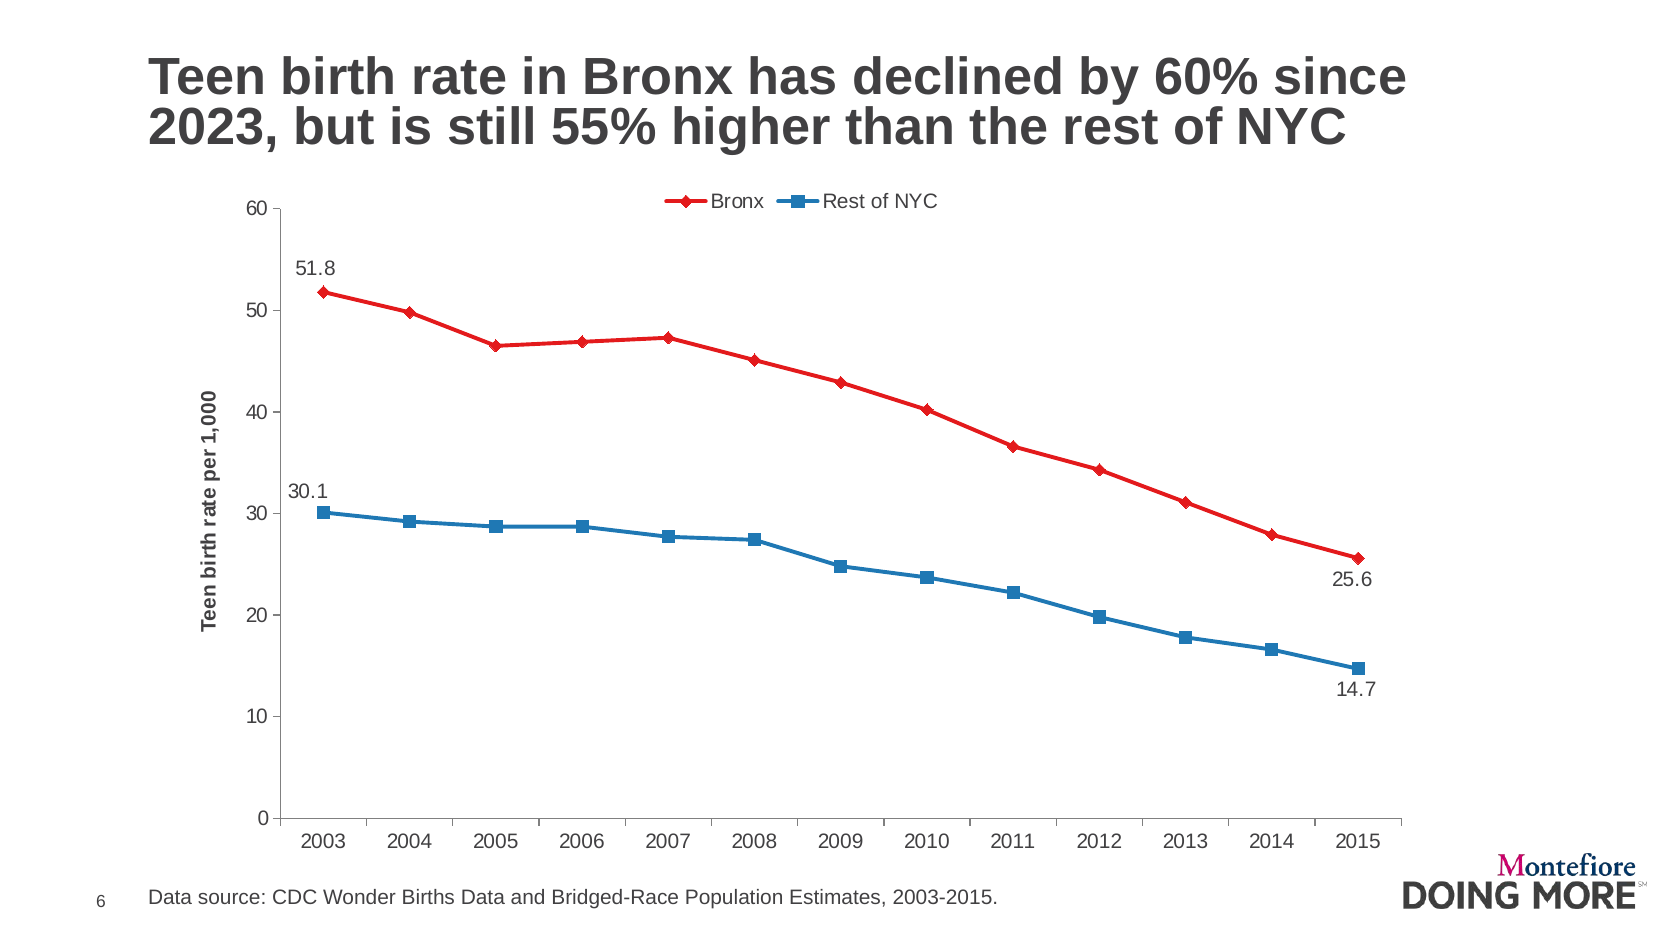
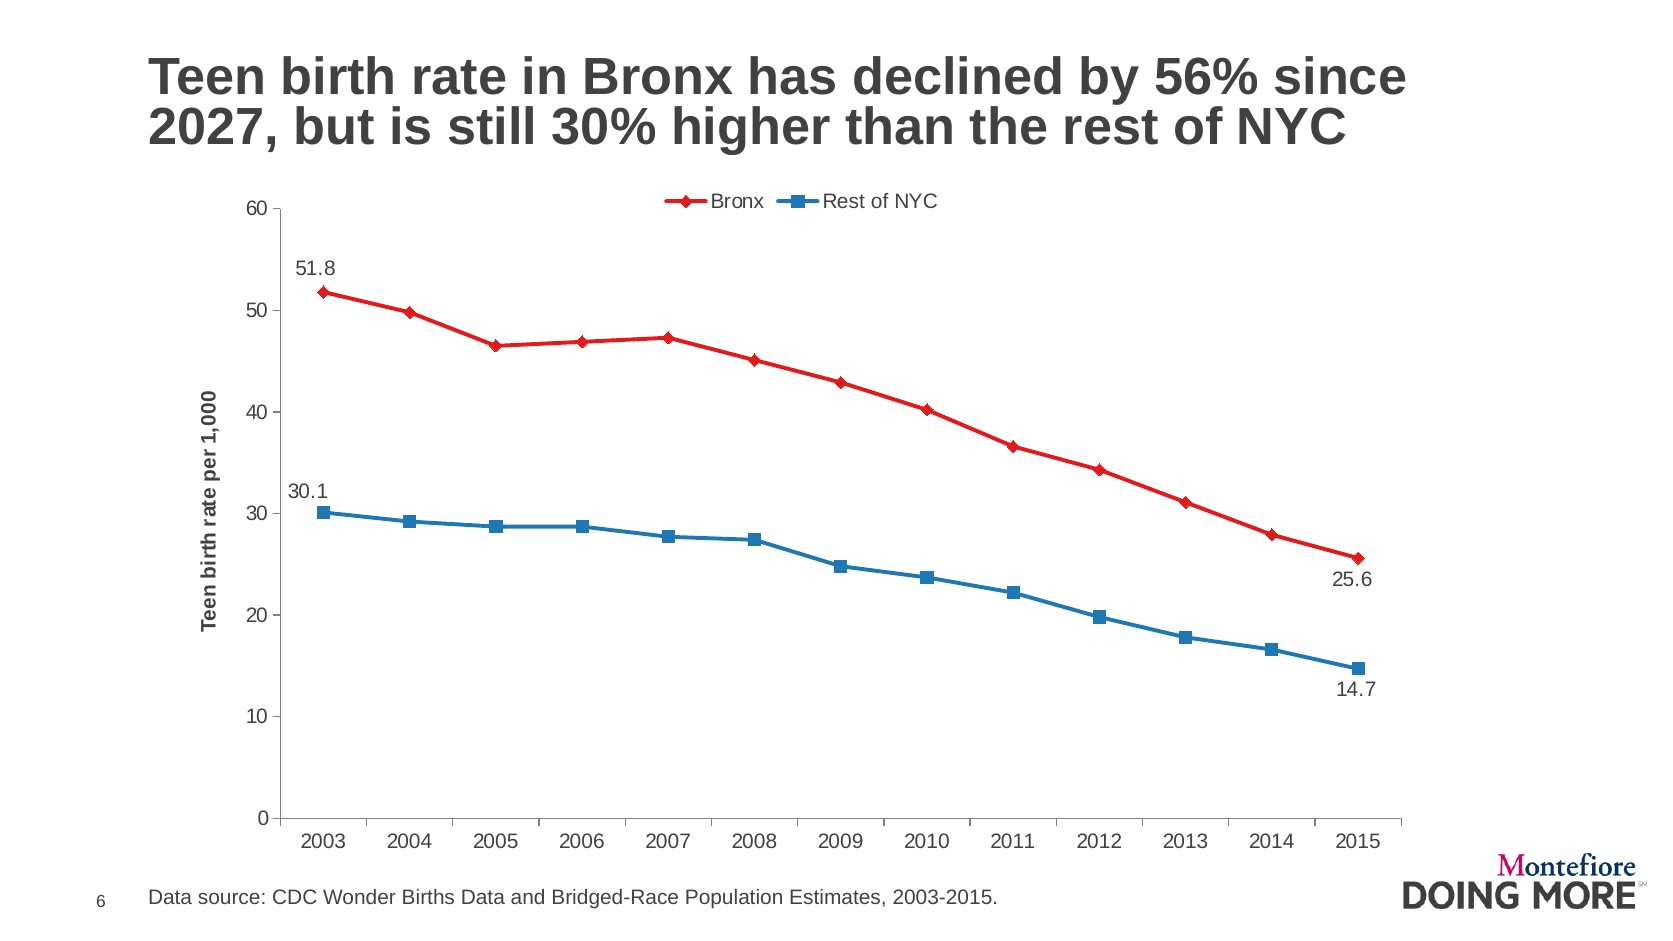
60%: 60% -> 56%
2023: 2023 -> 2027
55%: 55% -> 30%
